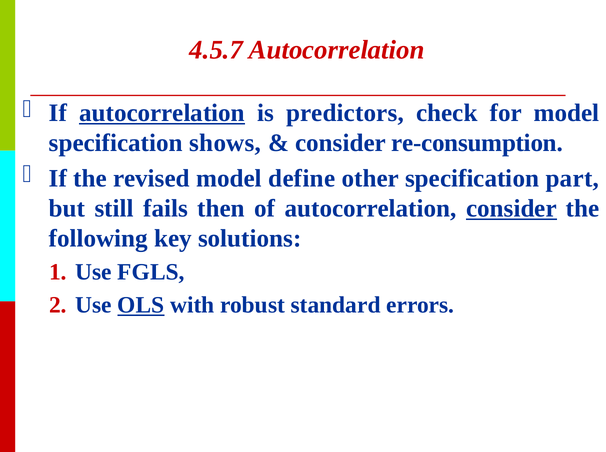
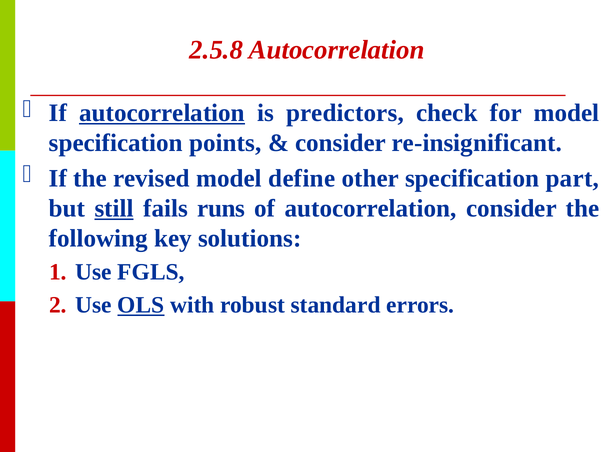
4.5.7: 4.5.7 -> 2.5.8
shows: shows -> points
re-consumption: re-consumption -> re-insignificant
still underline: none -> present
then: then -> runs
consider at (511, 209) underline: present -> none
